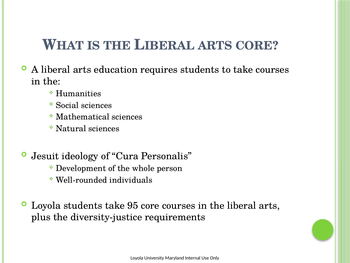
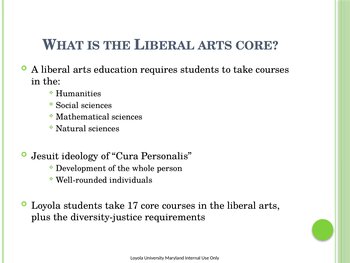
95: 95 -> 17
